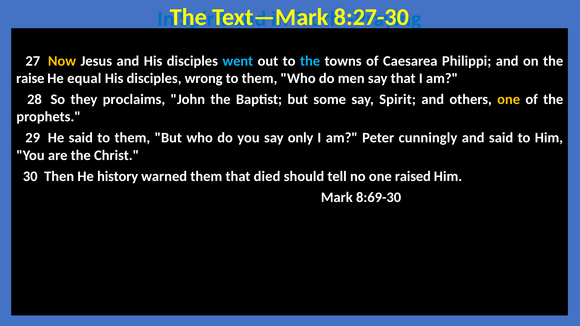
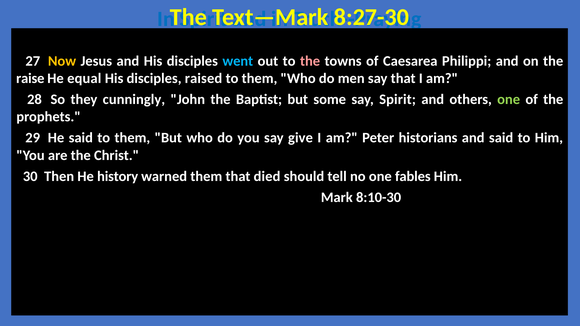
the at (310, 61) colour: light blue -> pink
wrong: wrong -> raised
proclaims: proclaims -> cunningly
one at (509, 100) colour: yellow -> light green
only: only -> give
cunningly: cunningly -> historians
raised: raised -> fables
8:69-30: 8:69-30 -> 8:10-30
